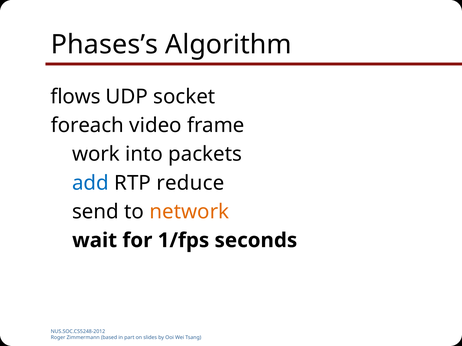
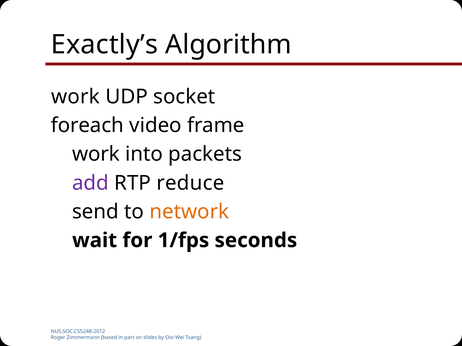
Phases’s: Phases’s -> Exactly’s
flows at (76, 97): flows -> work
add colour: blue -> purple
